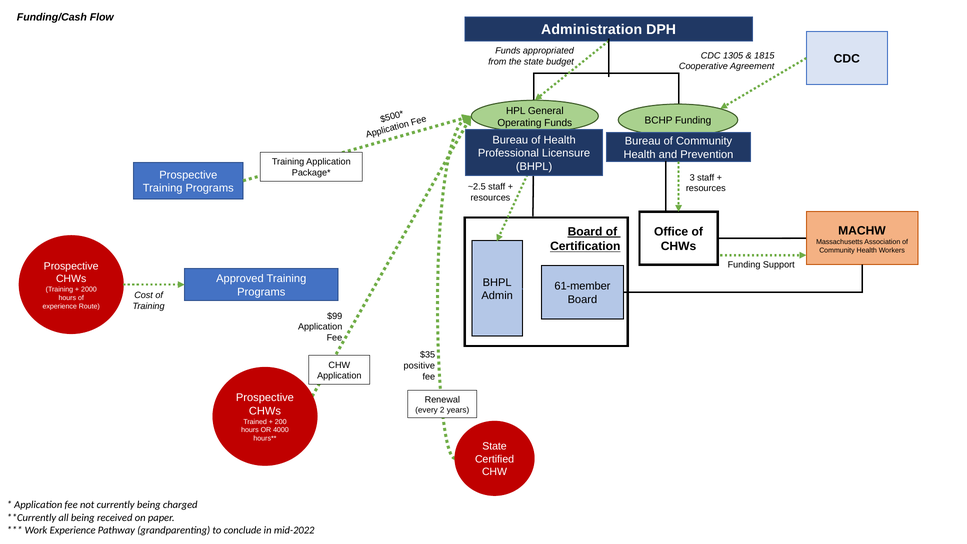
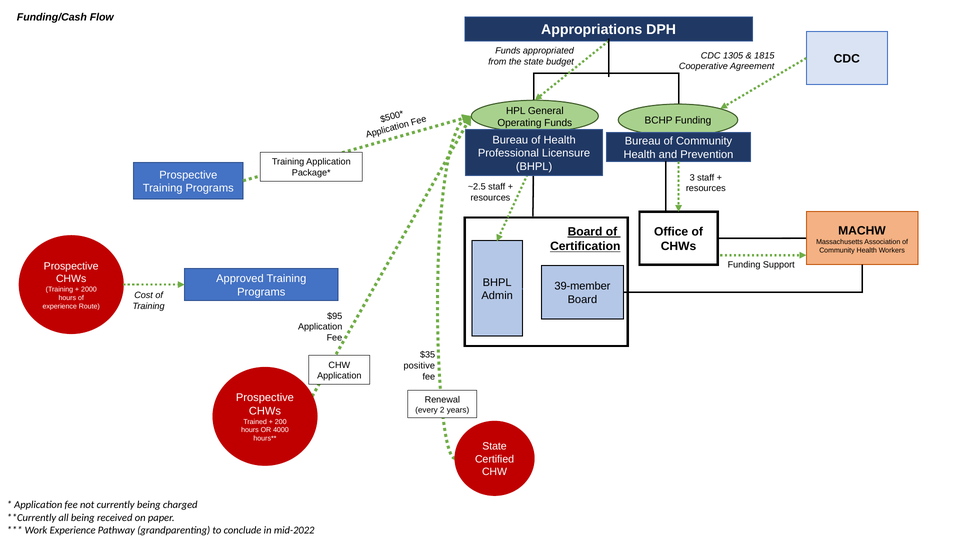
Administration: Administration -> Appropriations
61-member: 61-member -> 39-member
$99: $99 -> $95
